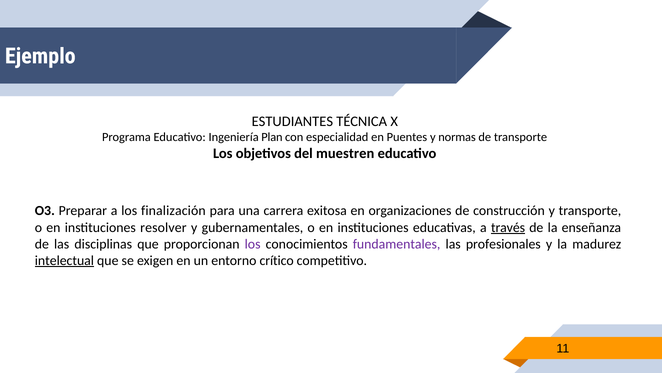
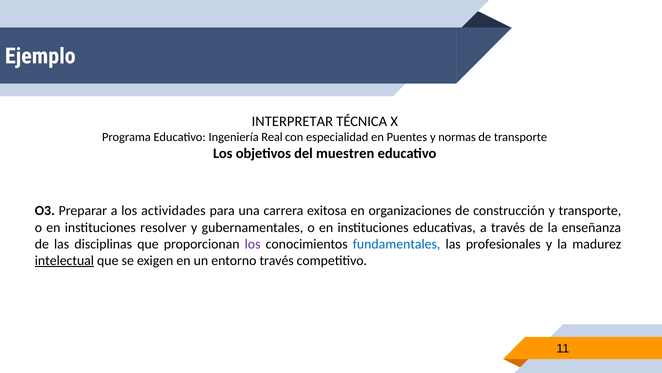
ESTUDIANTES: ESTUDIANTES -> INTERPRETAR
Plan: Plan -> Real
finalización: finalización -> actividades
través at (508, 227) underline: present -> none
fundamentales colour: purple -> blue
entorno crítico: crítico -> través
